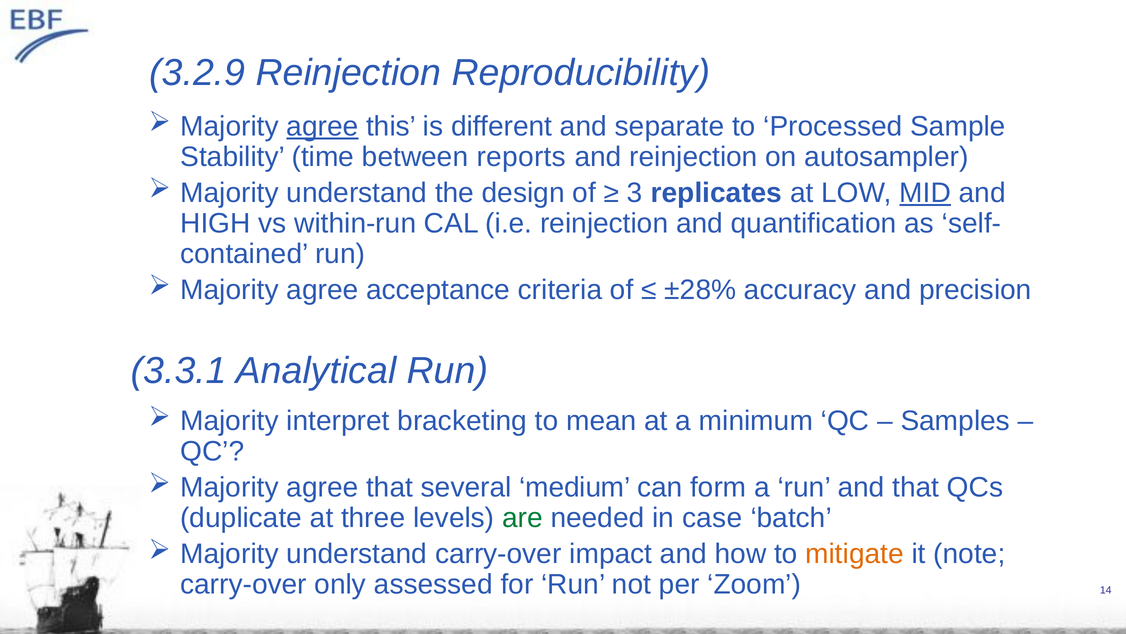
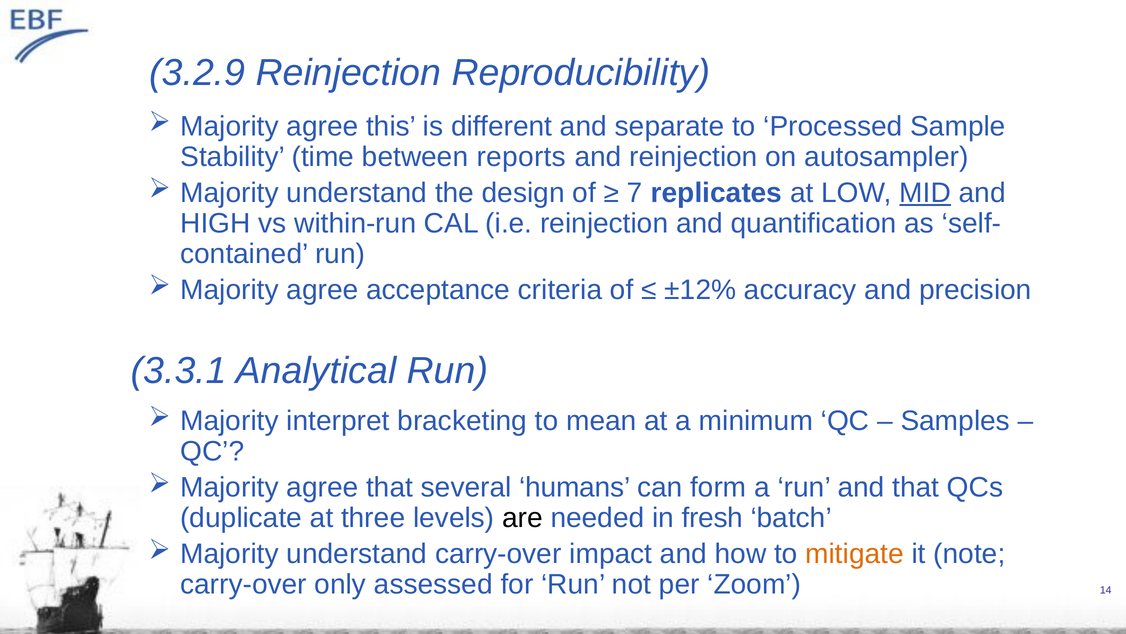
agree at (322, 126) underline: present -> none
3: 3 -> 7
±28%: ±28% -> ±12%
medium: medium -> humans
are colour: green -> black
case: case -> fresh
